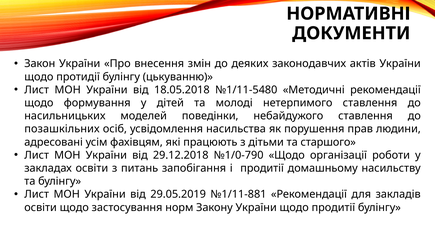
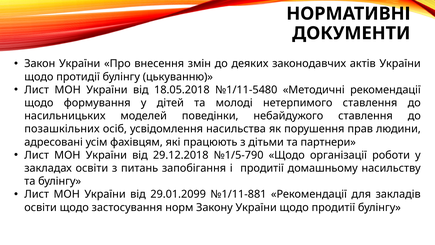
старшого: старшого -> партнери
№1/0-790: №1/0-790 -> №1/5-790
29.05.2019: 29.05.2019 -> 29.01.2099
